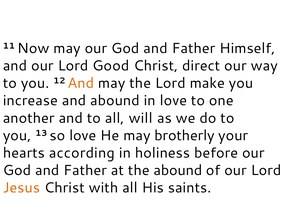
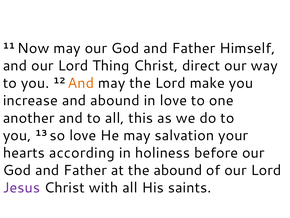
Good: Good -> Thing
will: will -> this
brotherly: brotherly -> salvation
Jesus colour: orange -> purple
